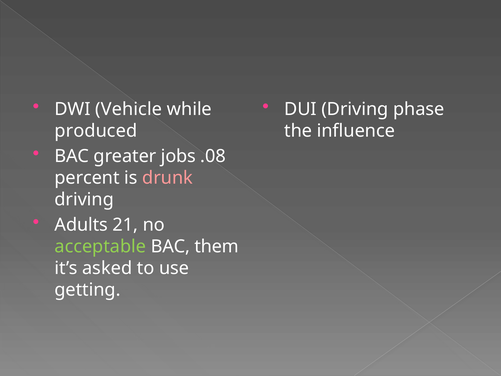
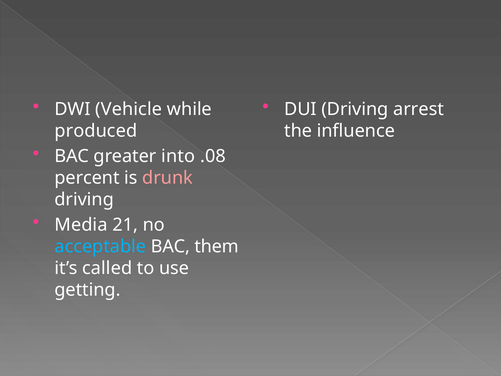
phase: phase -> arrest
jobs: jobs -> into
Adults: Adults -> Media
acceptable colour: light green -> light blue
asked: asked -> called
